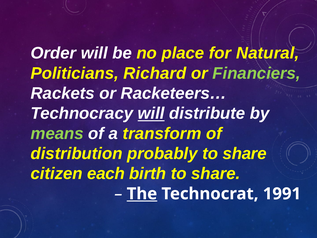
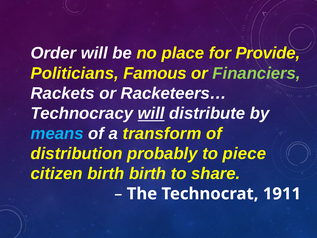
Natural: Natural -> Provide
Richard: Richard -> Famous
means colour: light green -> light blue
share at (245, 153): share -> piece
citizen each: each -> birth
The underline: present -> none
1991: 1991 -> 1911
